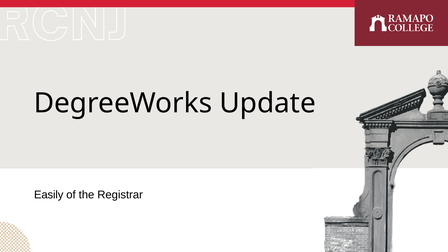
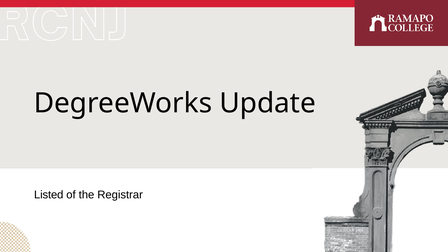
Easily: Easily -> Listed
